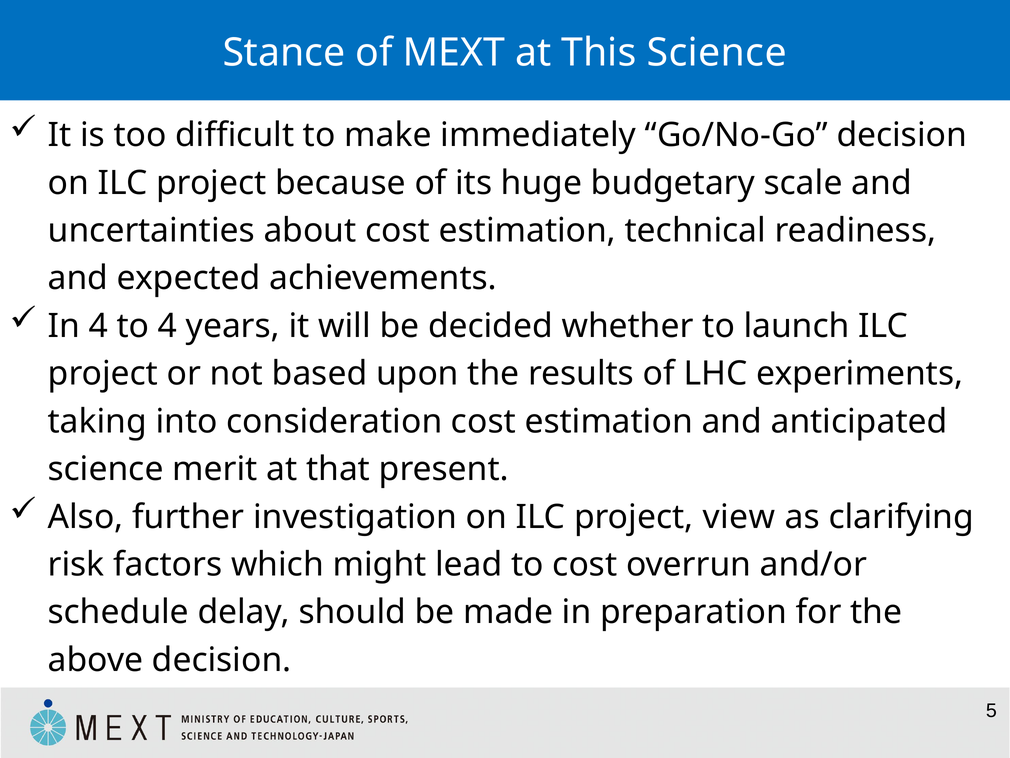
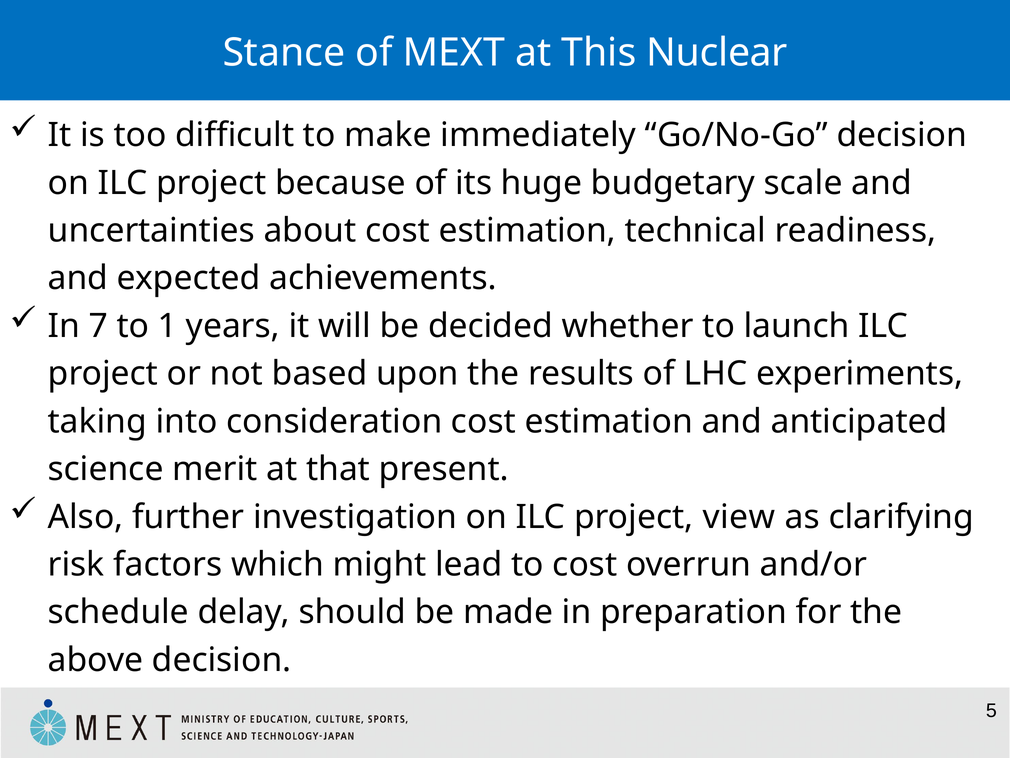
This Science: Science -> Nuclear
In 4: 4 -> 7
to 4: 4 -> 1
